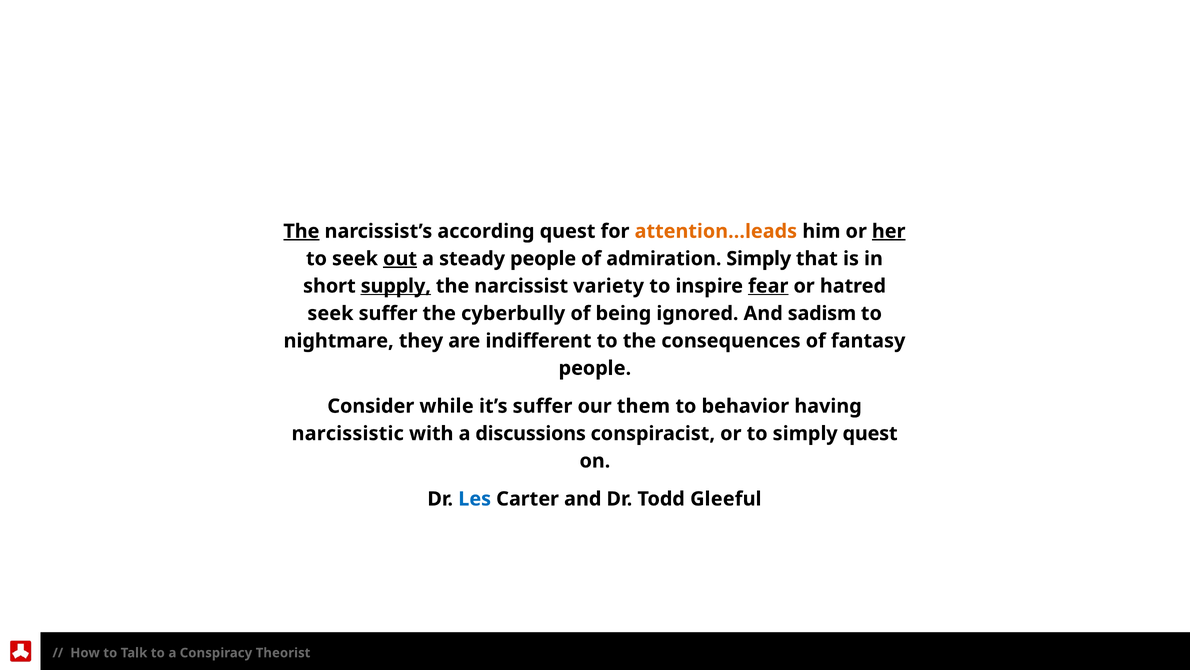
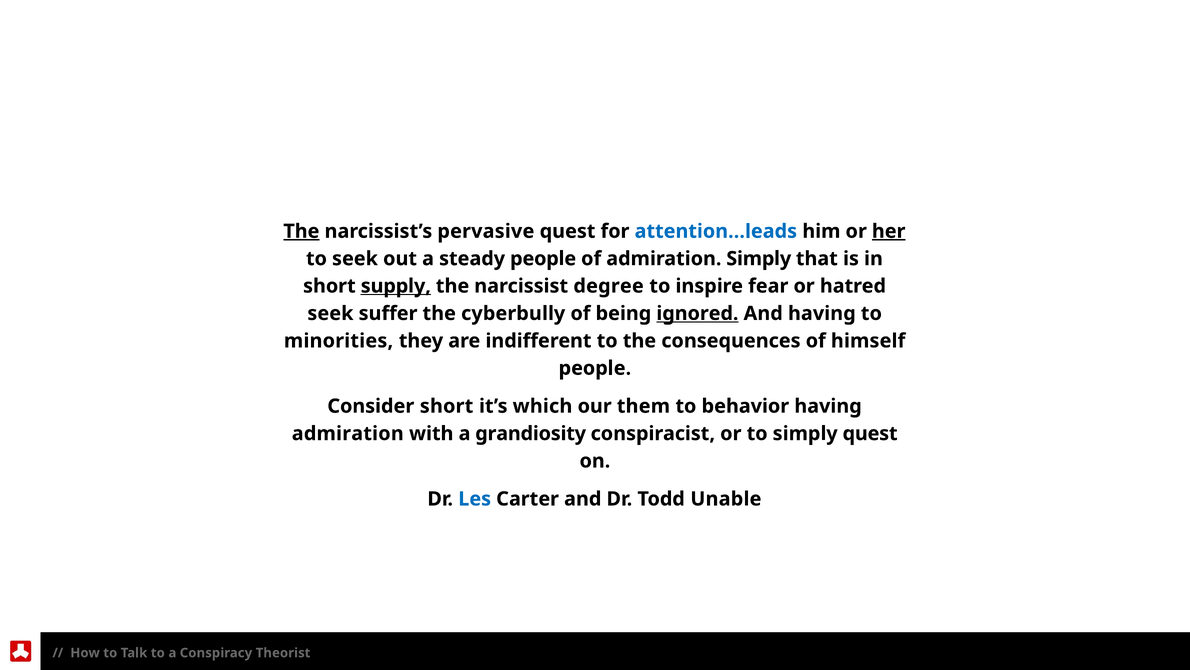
according: according -> pervasive
attention…leads colour: orange -> blue
out underline: present -> none
variety: variety -> degree
fear underline: present -> none
ignored underline: none -> present
And sadism: sadism -> having
nightmare: nightmare -> minorities
fantasy: fantasy -> himself
Consider while: while -> short
it’s suffer: suffer -> which
narcissistic at (348, 433): narcissistic -> admiration
discussions: discussions -> grandiosity
Gleeful: Gleeful -> Unable
